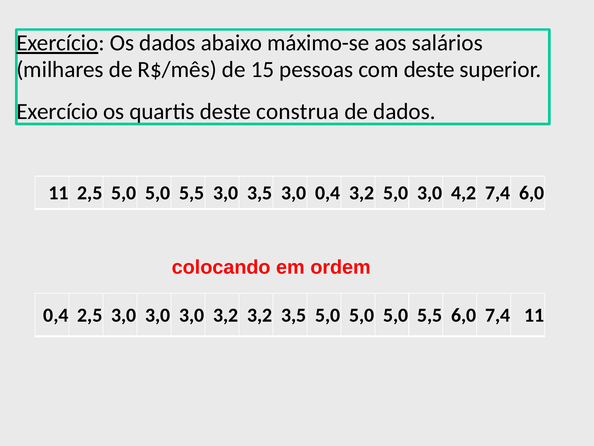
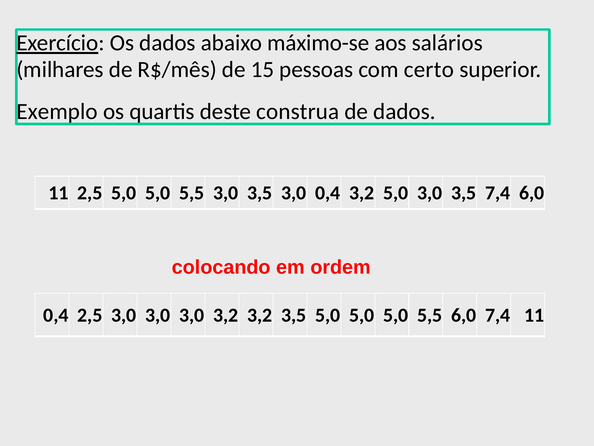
com deste: deste -> certo
Exercício at (57, 112): Exercício -> Exemplo
5,0 3,0 4,2: 4,2 -> 3,5
